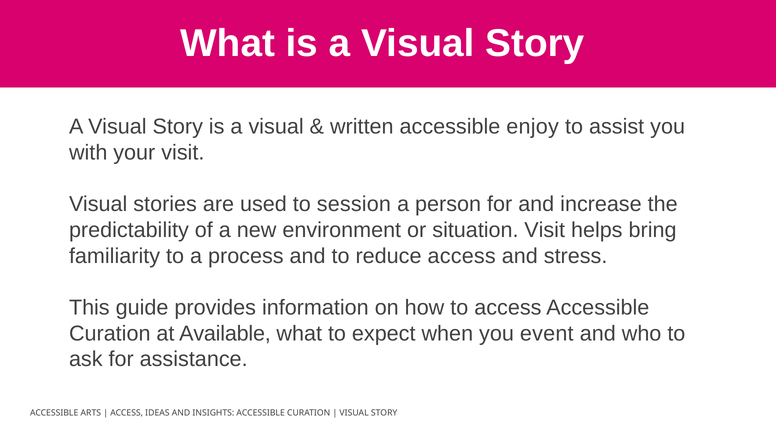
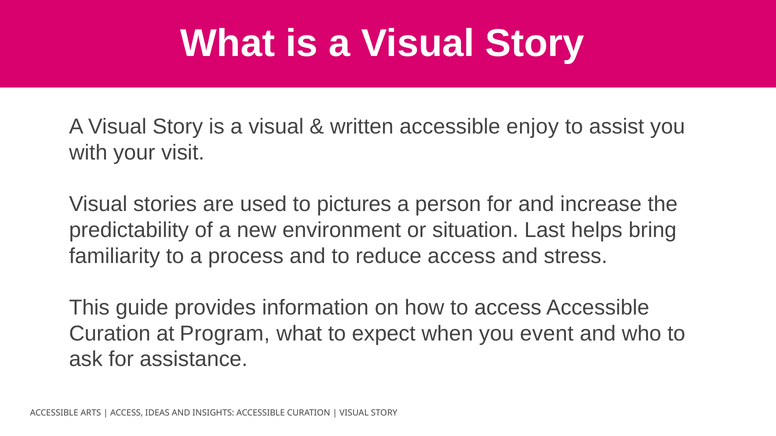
session: session -> pictures
situation Visit: Visit -> Last
Available: Available -> Program
